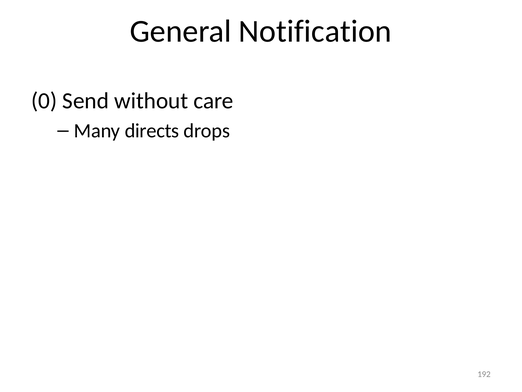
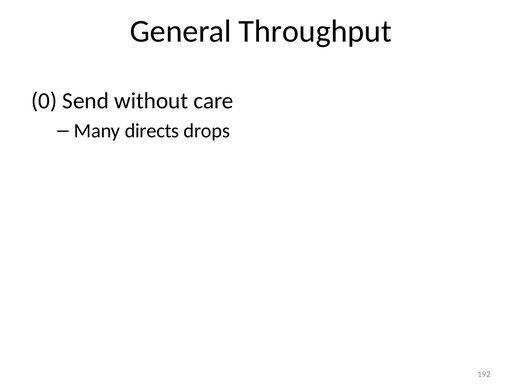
Notification: Notification -> Throughput
